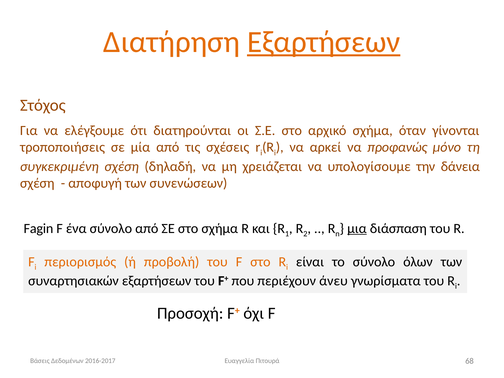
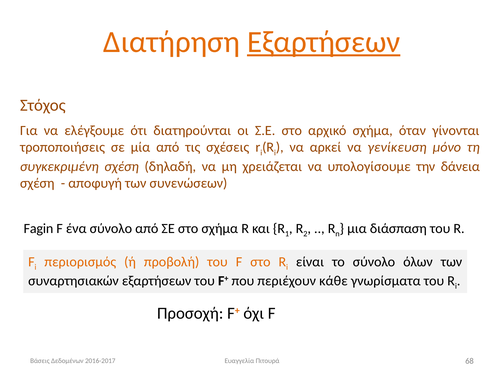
προφανώς: προφανώς -> γενίκευση
μια underline: present -> none
άνευ: άνευ -> κάθε
